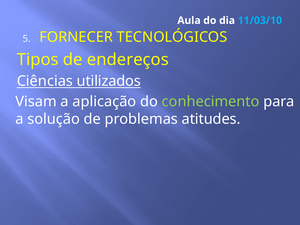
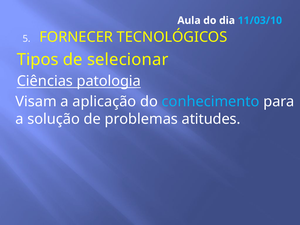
endereços: endereços -> selecionar
utilizados: utilizados -> patologia
conhecimento colour: light green -> light blue
